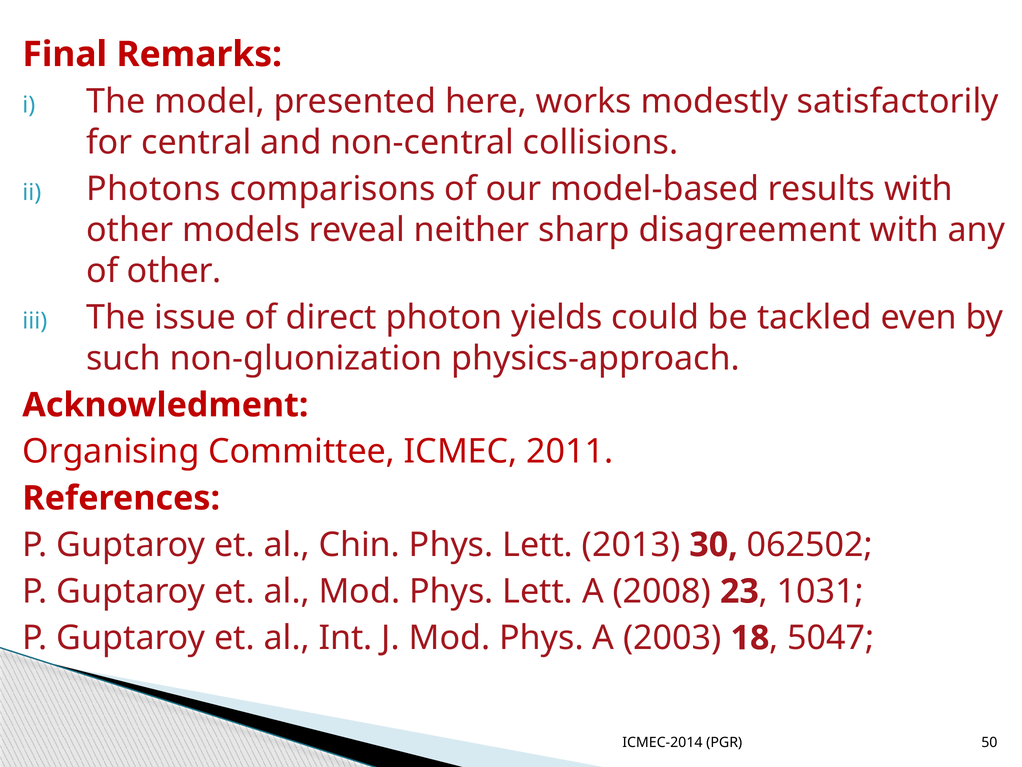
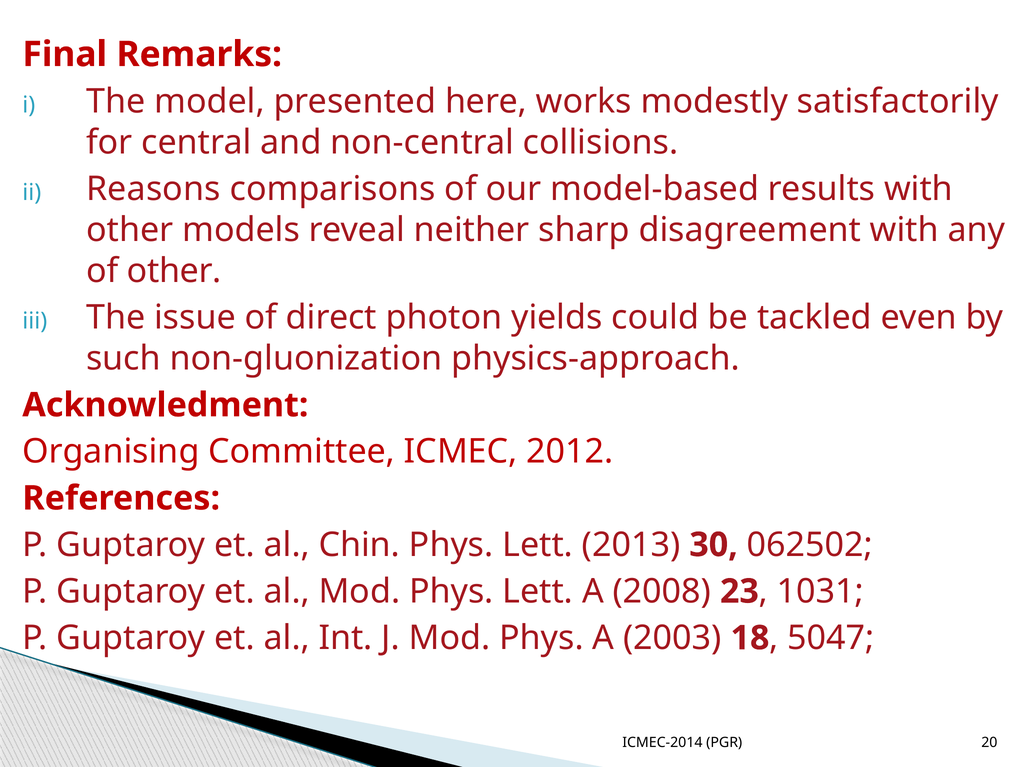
Photons: Photons -> Reasons
2011: 2011 -> 2012
50: 50 -> 20
